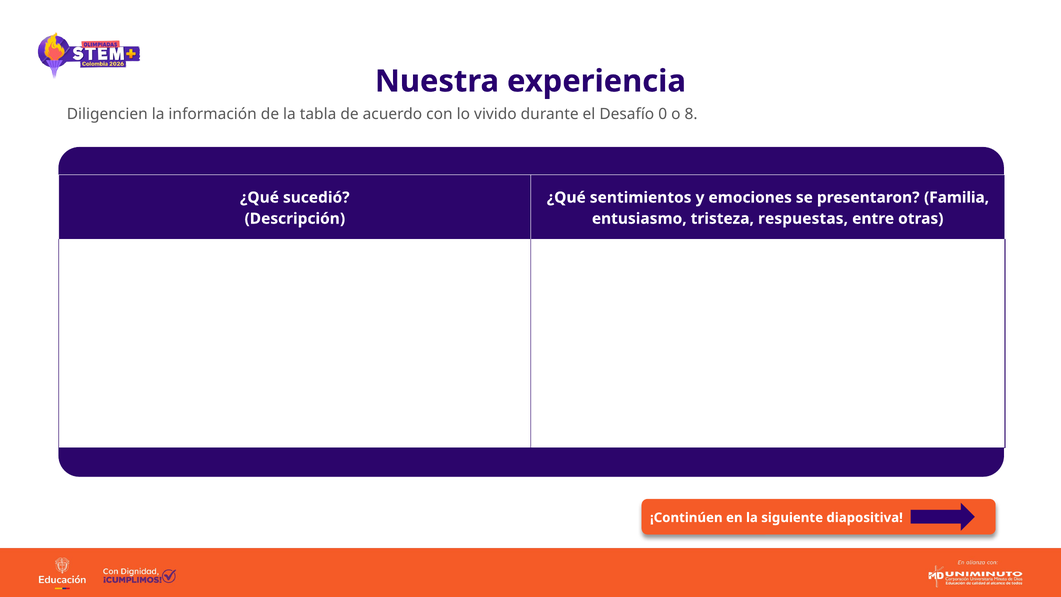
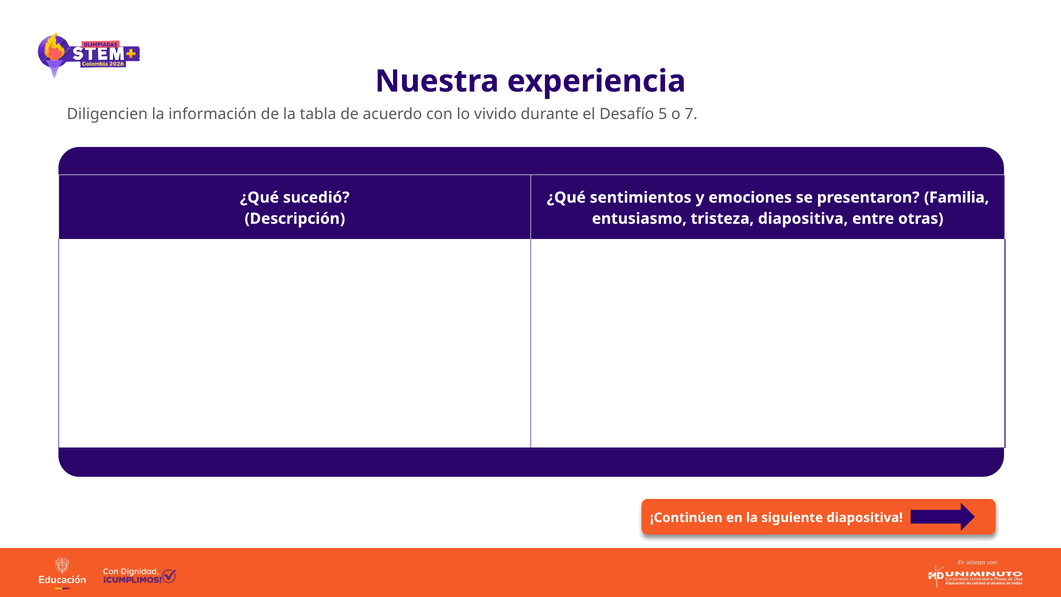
0: 0 -> 5
8: 8 -> 7
tristeza respuestas: respuestas -> diapositiva
